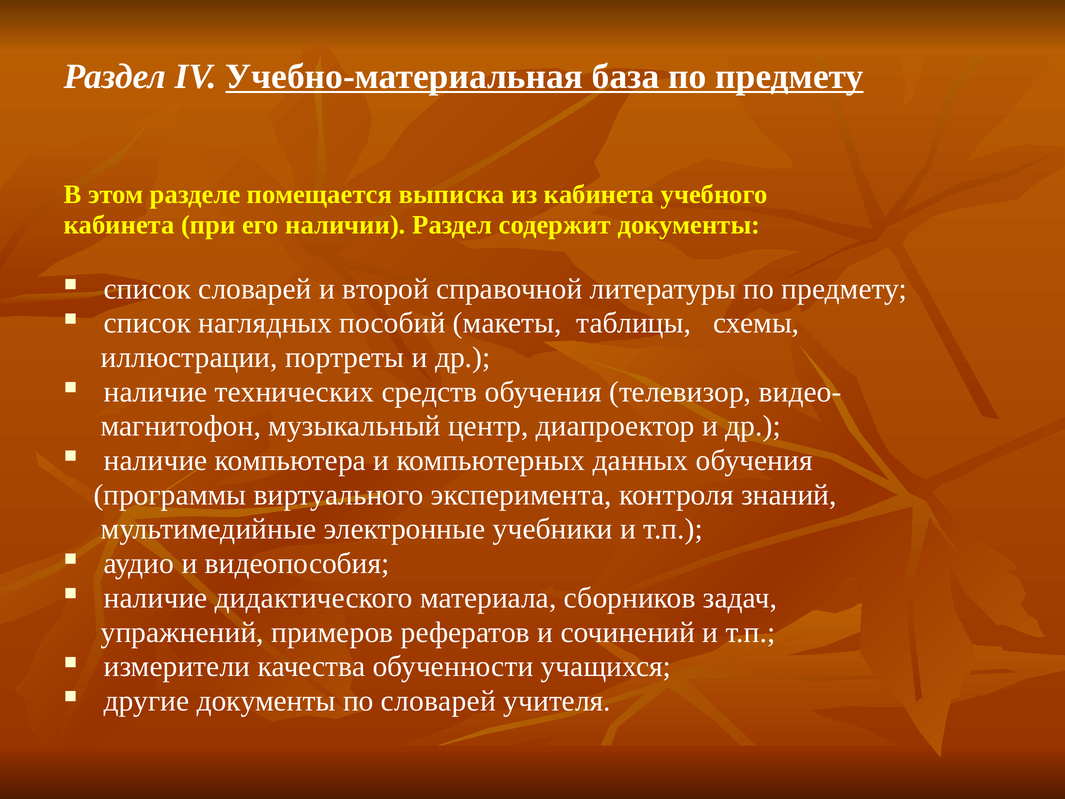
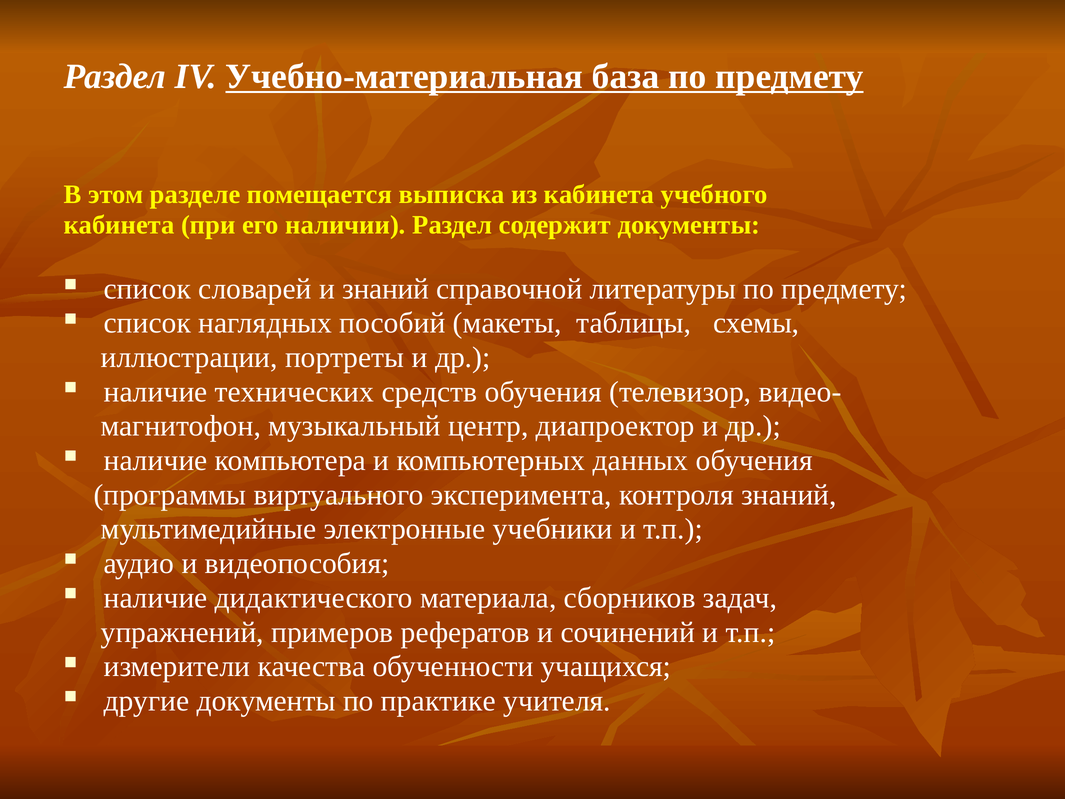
и второй: второй -> знаний
по словарей: словарей -> практике
